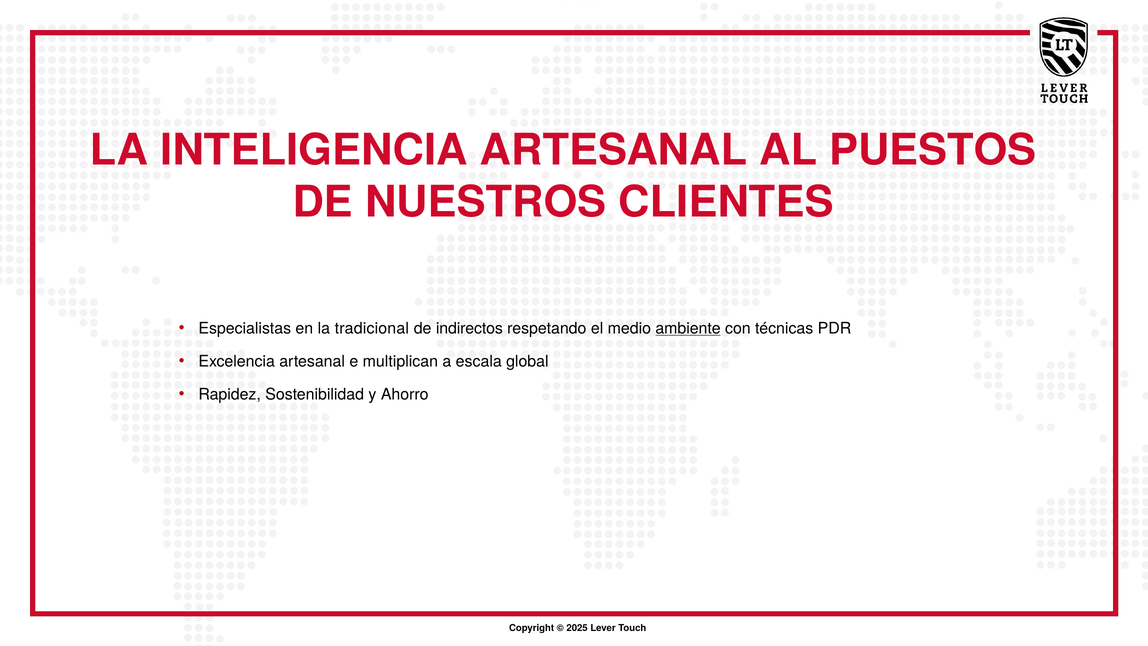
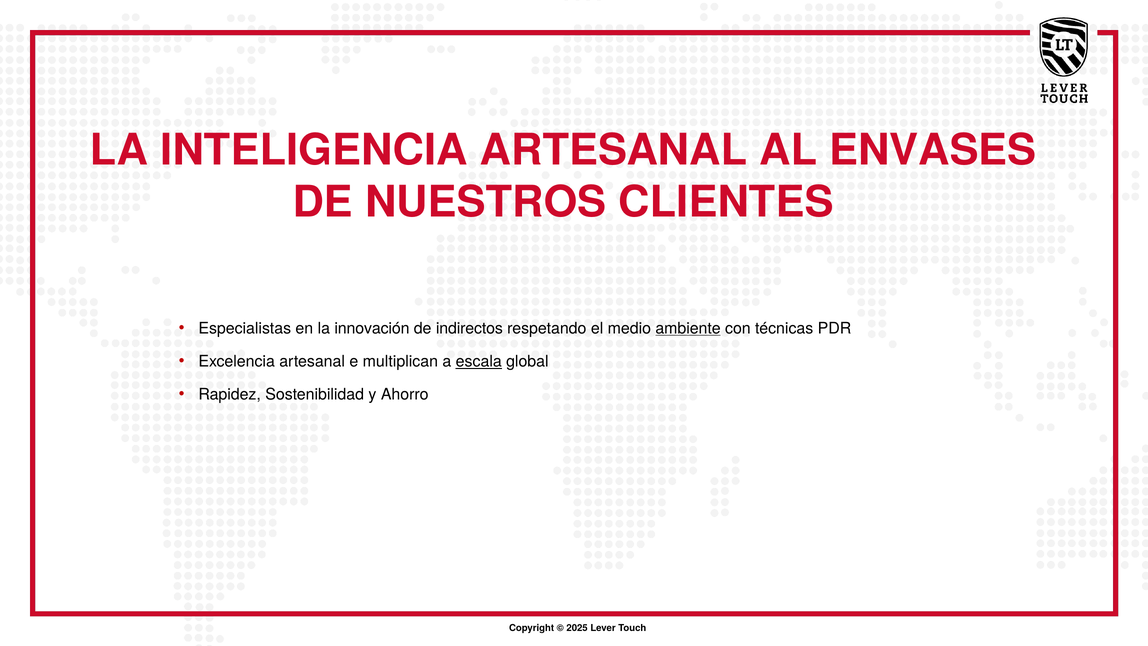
PUESTOS: PUESTOS -> ENVASES
tradicional: tradicional -> innovación
escala underline: none -> present
